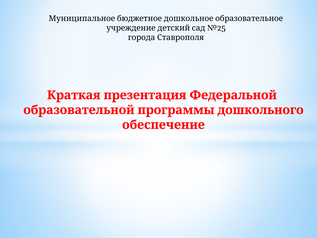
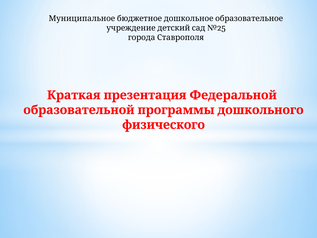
обеспечение: обеспечение -> физического
